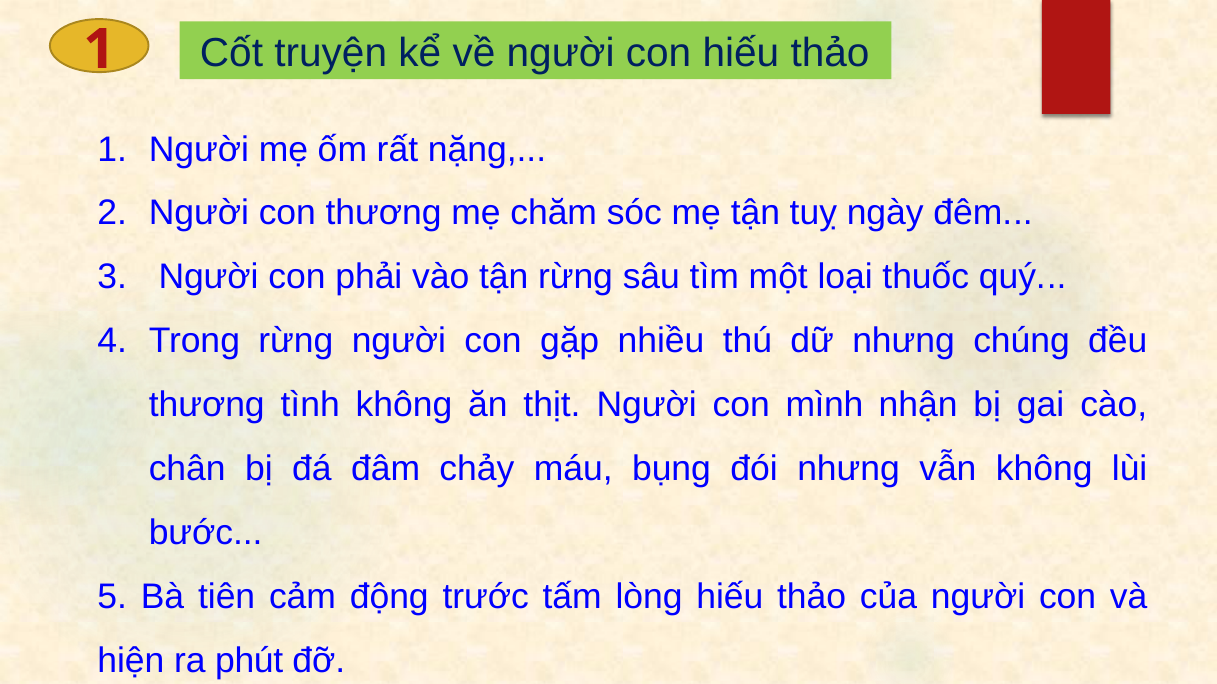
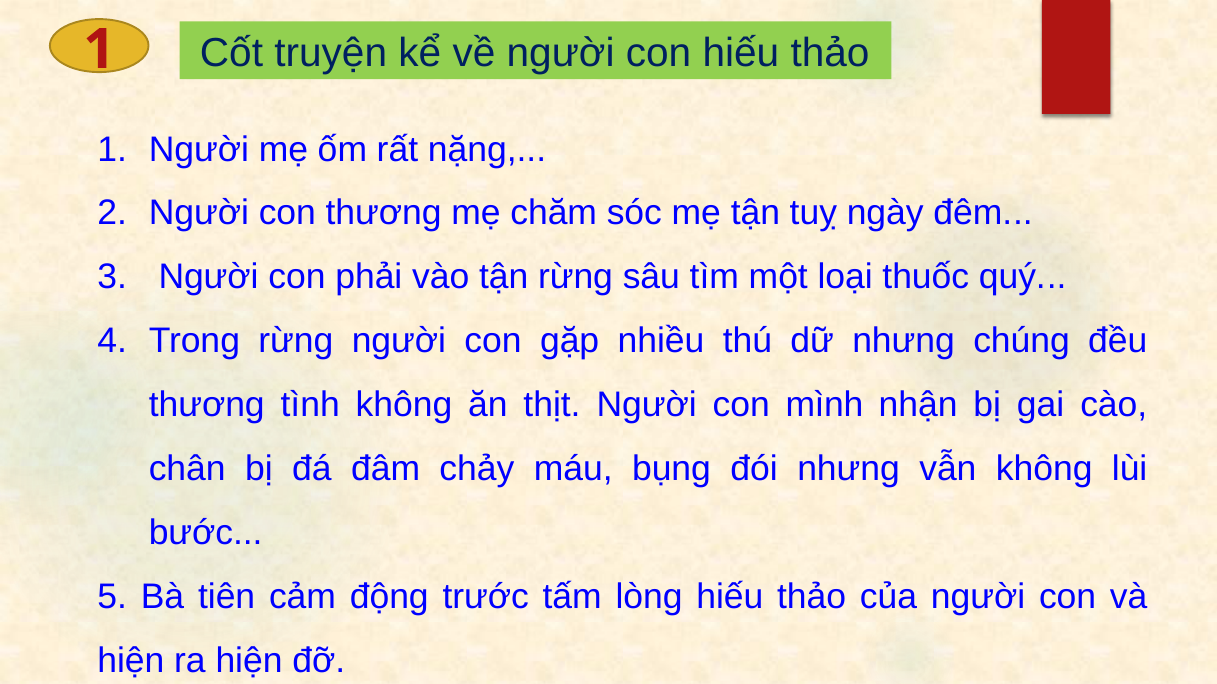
ra phút: phút -> hiện
